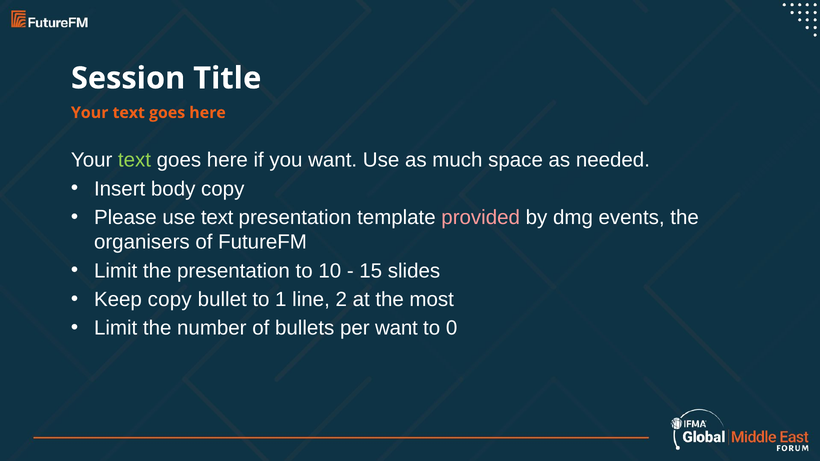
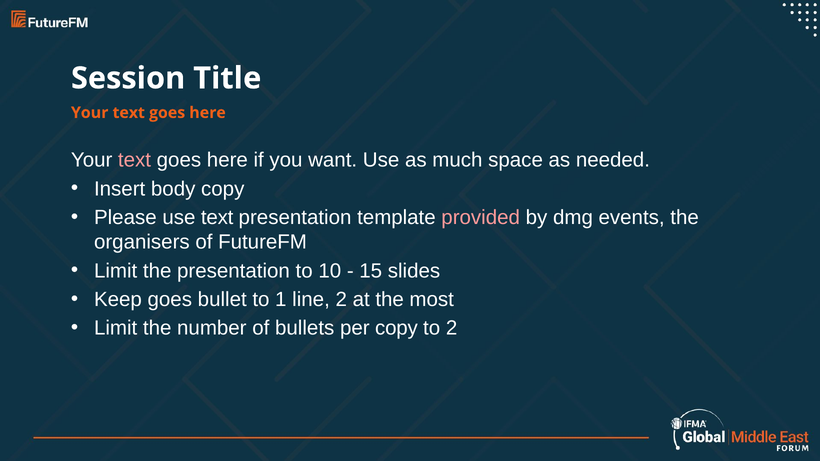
text at (135, 160) colour: light green -> pink
Keep copy: copy -> goes
per want: want -> copy
to 0: 0 -> 2
